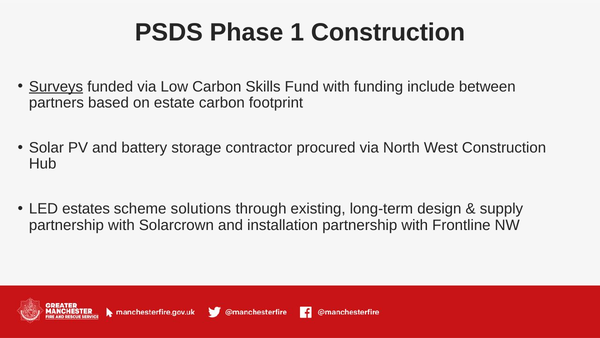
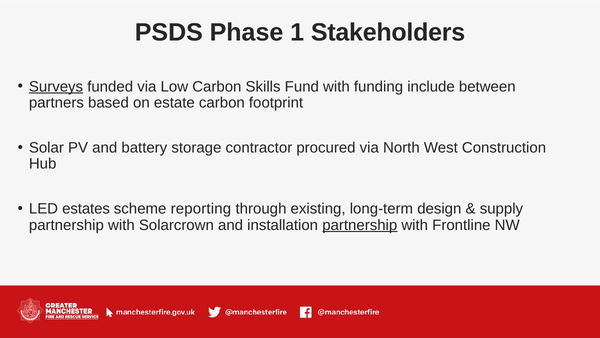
1 Construction: Construction -> Stakeholders
solutions: solutions -> reporting
partnership at (360, 225) underline: none -> present
